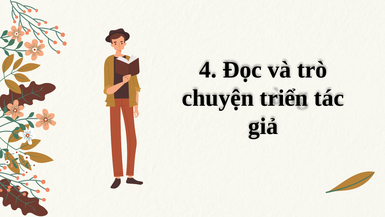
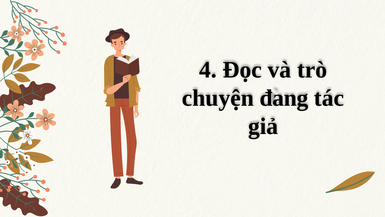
triển: triển -> đang
